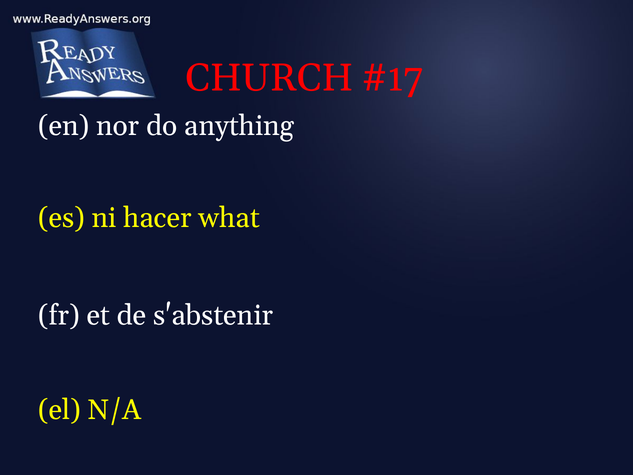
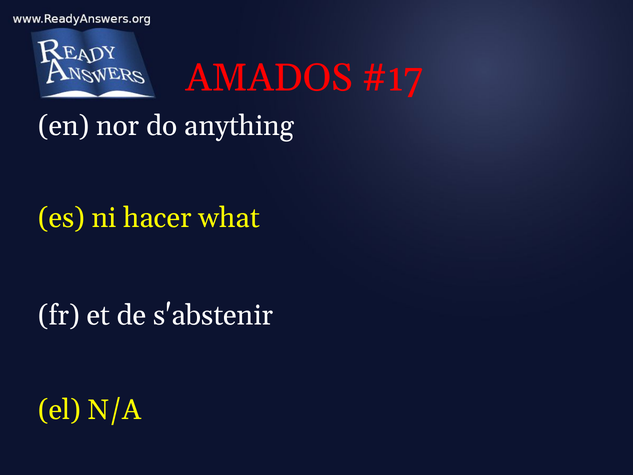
CHURCH: CHURCH -> AMADOS
